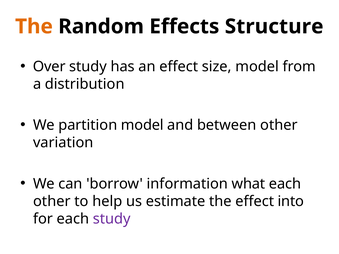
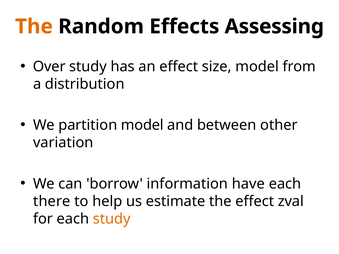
Structure: Structure -> Assessing
what: what -> have
other at (52, 201): other -> there
into: into -> zval
study at (112, 219) colour: purple -> orange
